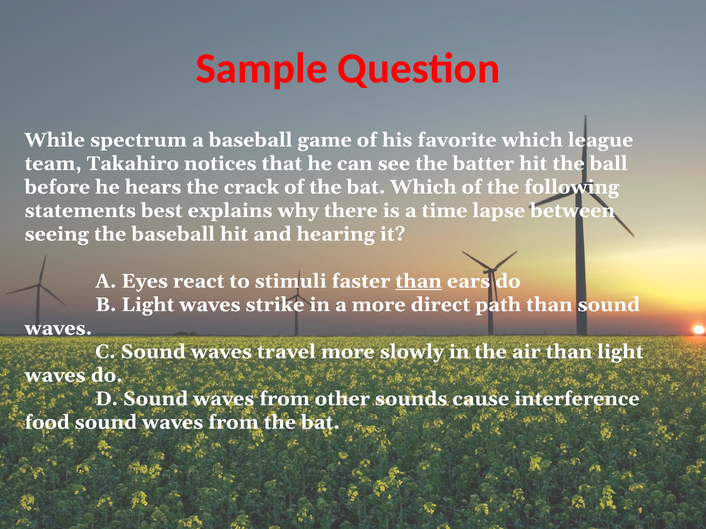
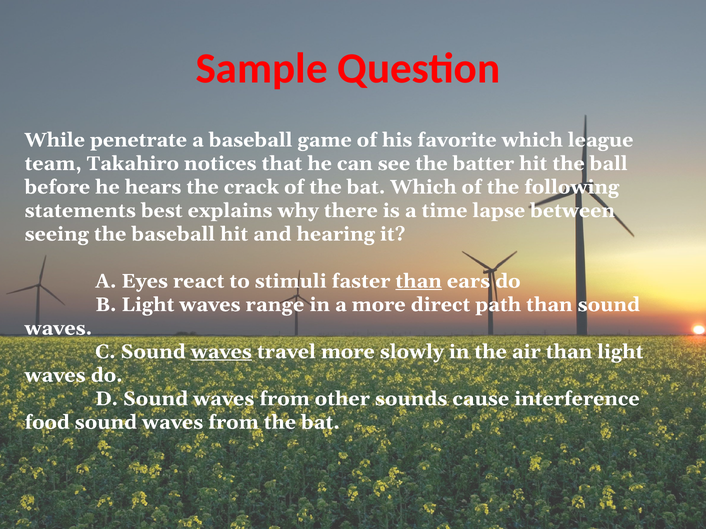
spectrum: spectrum -> penetrate
strike: strike -> range
waves at (221, 352) underline: none -> present
